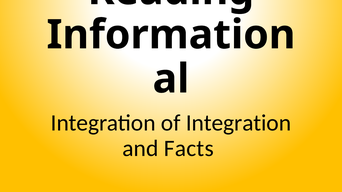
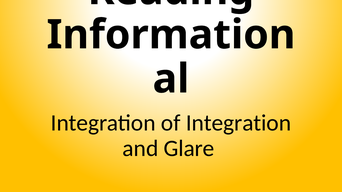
Facts: Facts -> Glare
